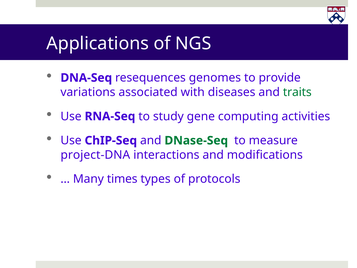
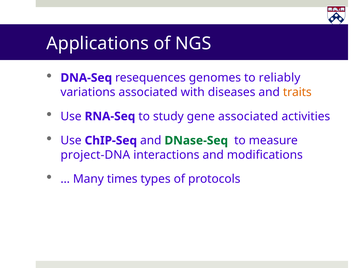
provide: provide -> reliably
traits colour: green -> orange
gene computing: computing -> associated
